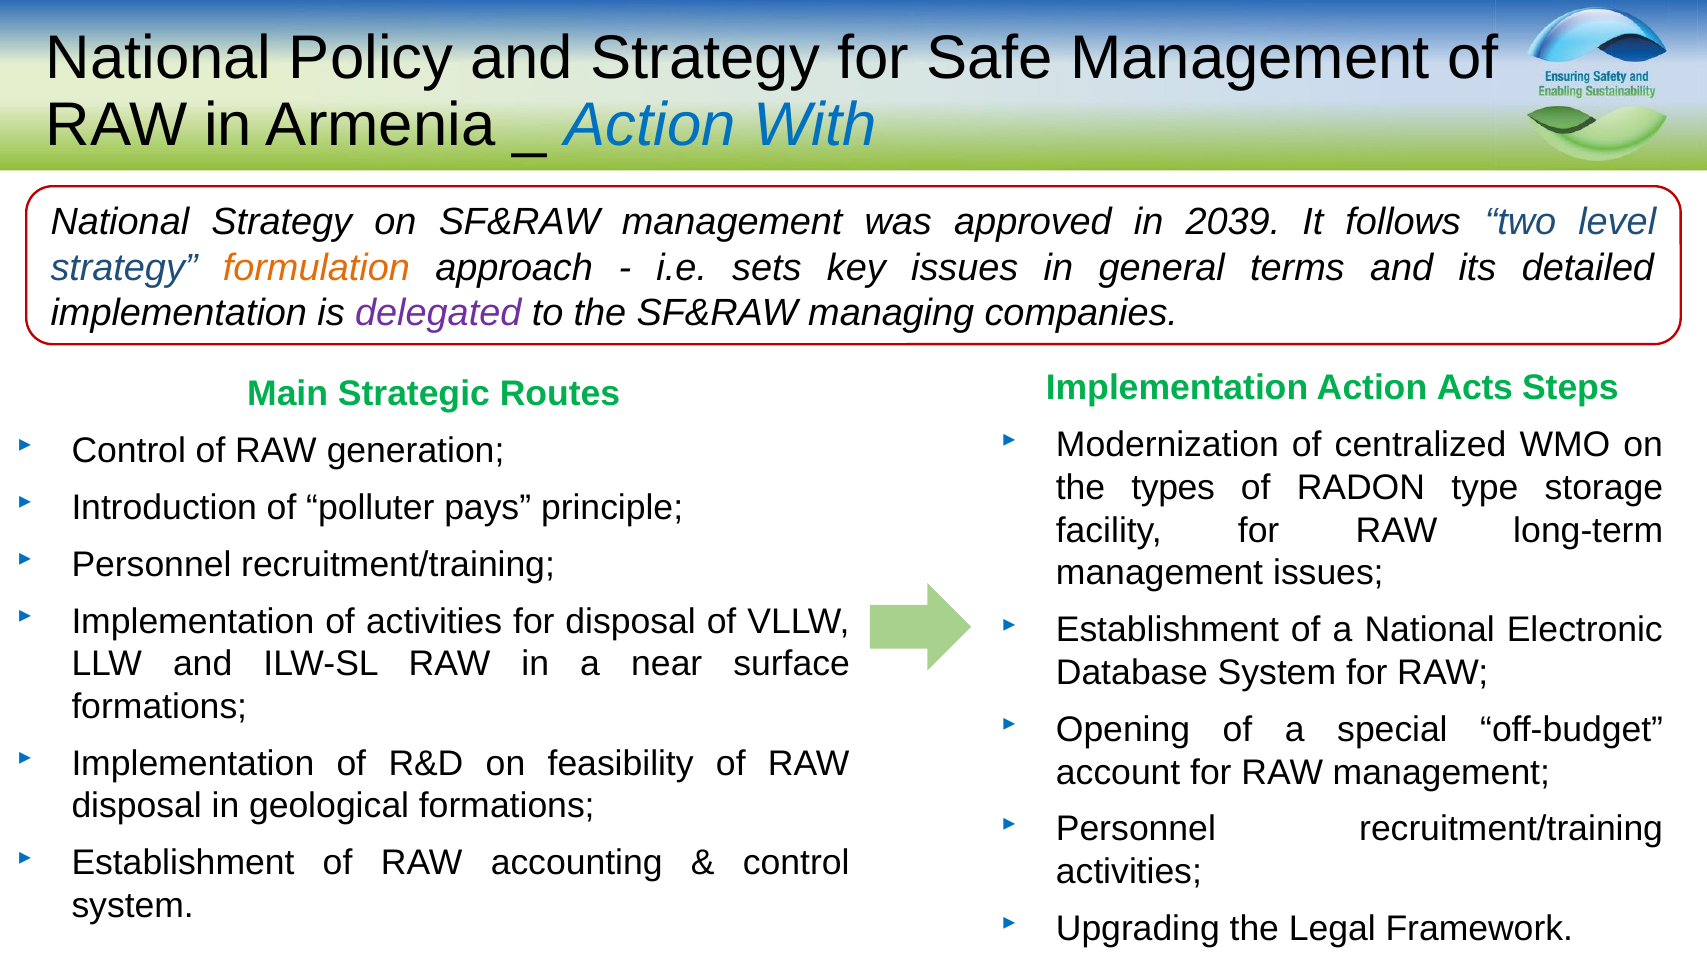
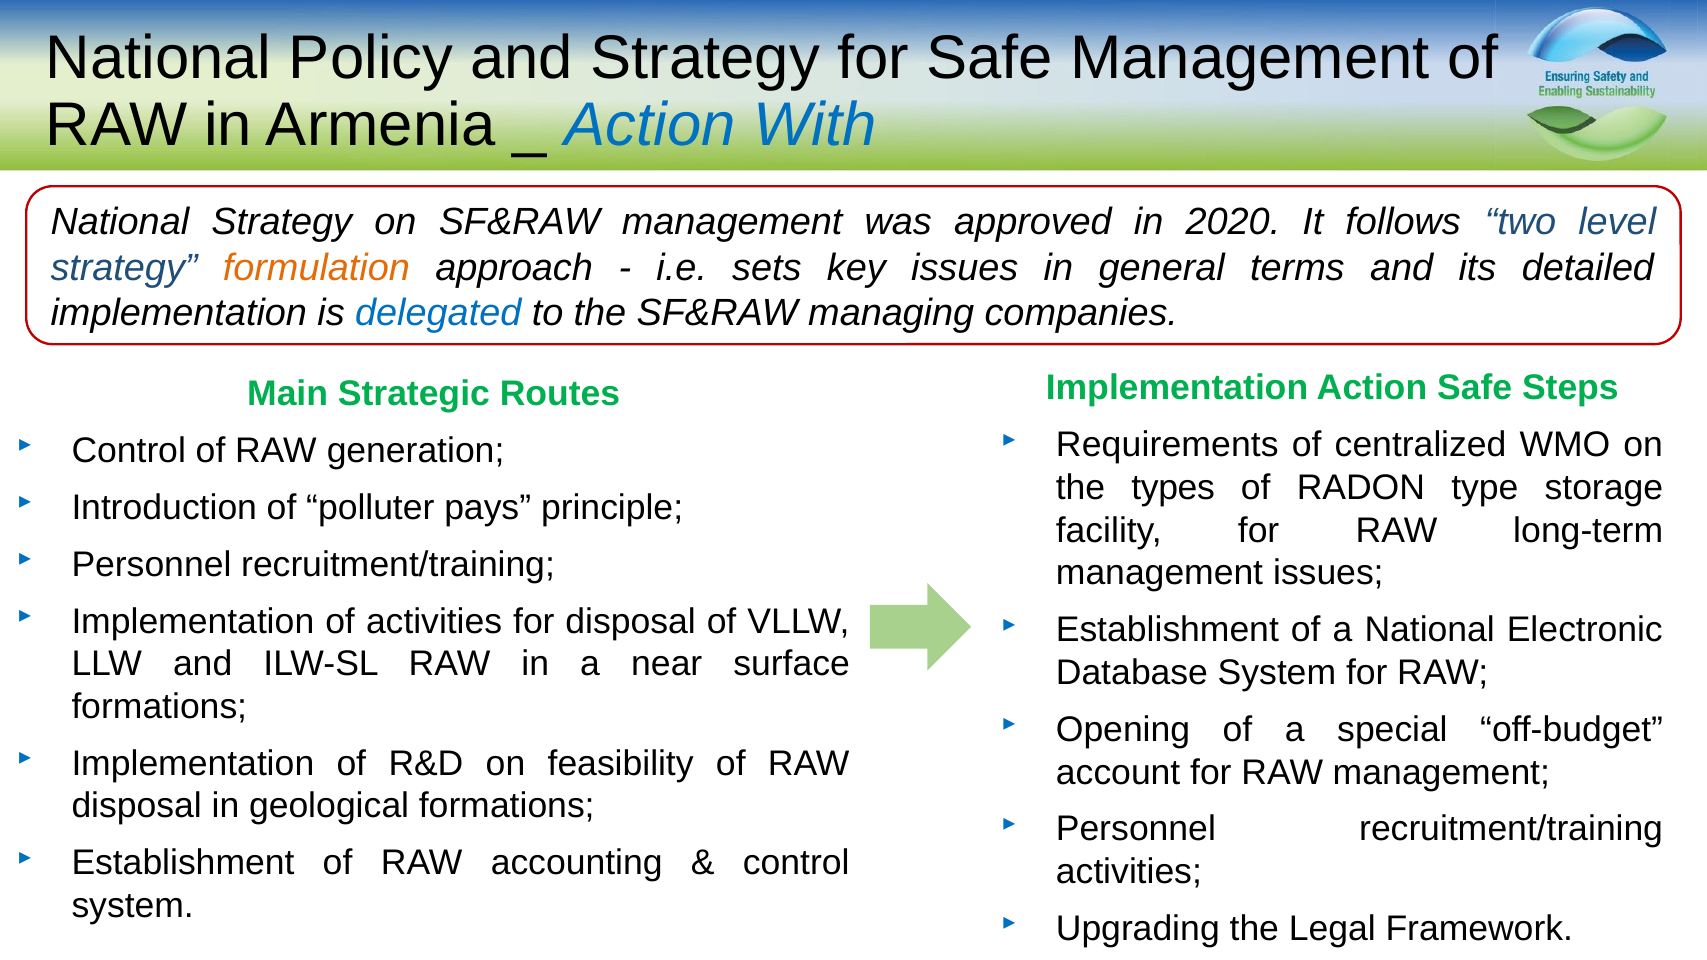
2039: 2039 -> 2020
delegated colour: purple -> blue
Action Acts: Acts -> Safe
Modernization: Modernization -> Requirements
